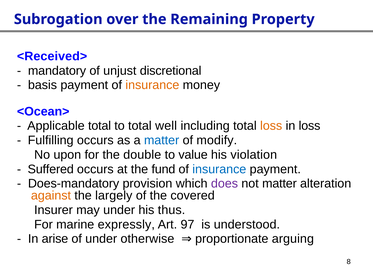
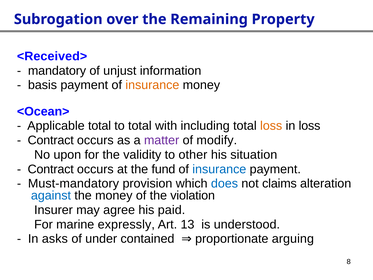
discretional: discretional -> information
well: well -> with
Fulfilling at (51, 140): Fulfilling -> Contract
matter at (162, 140) colour: blue -> purple
double: double -> validity
value: value -> other
violation: violation -> situation
Suffered at (51, 169): Suffered -> Contract
Does-mandatory: Does-mandatory -> Must-mandatory
does colour: purple -> blue
not matter: matter -> claims
against colour: orange -> blue
the largely: largely -> money
covered: covered -> violation
may under: under -> agree
thus: thus -> paid
97: 97 -> 13
arise: arise -> asks
otherwise: otherwise -> contained
